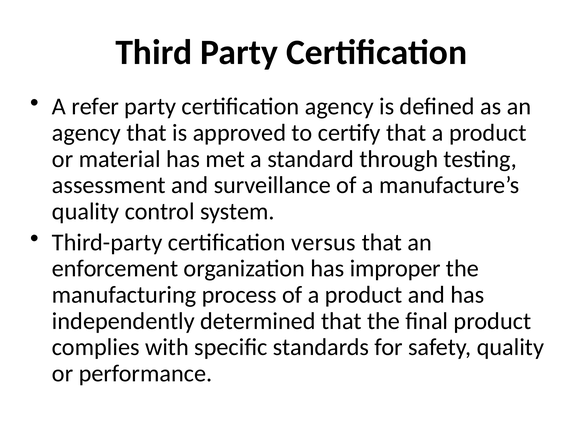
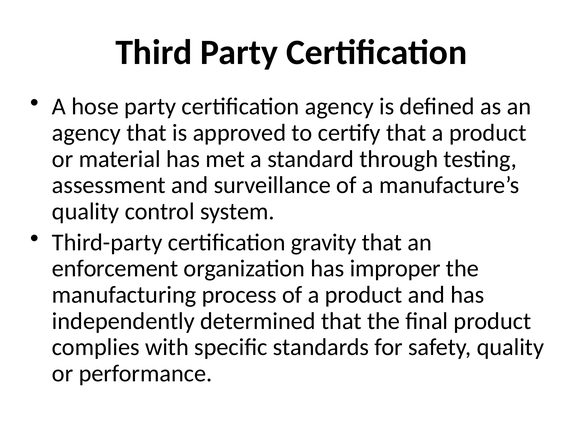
refer: refer -> hose
versus: versus -> gravity
